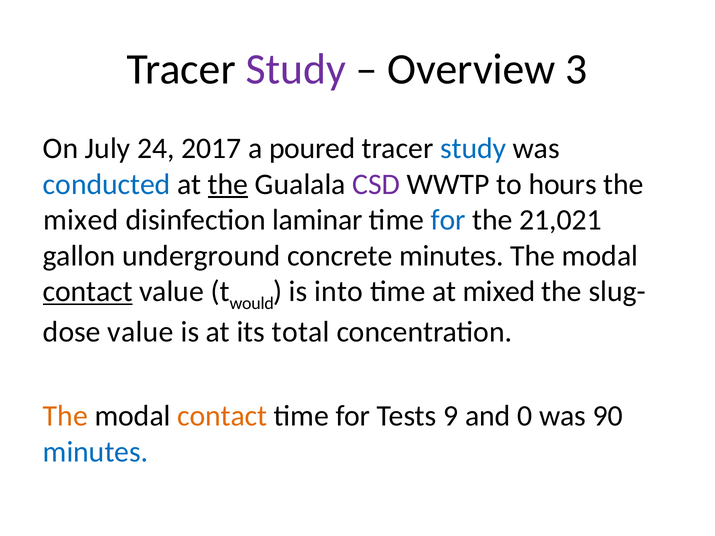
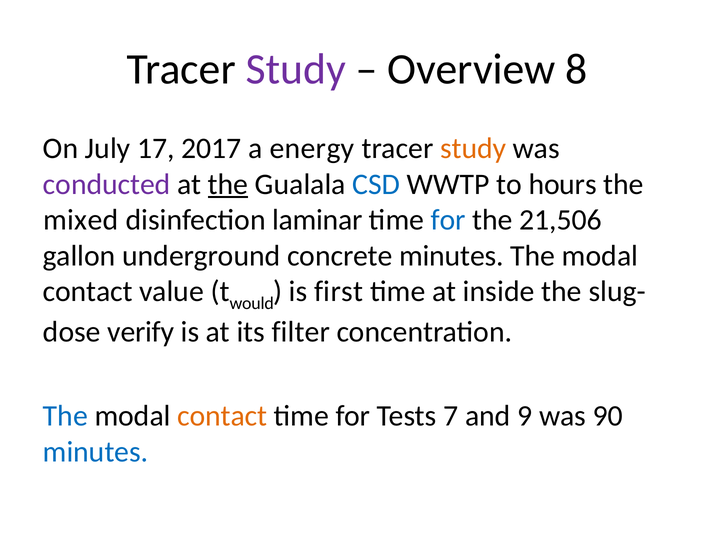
3: 3 -> 8
24: 24 -> 17
poured: poured -> energy
study at (473, 149) colour: blue -> orange
conducted colour: blue -> purple
CSD colour: purple -> blue
21,021: 21,021 -> 21,506
contact at (88, 292) underline: present -> none
into: into -> first
at mixed: mixed -> inside
value at (141, 332): value -> verify
total: total -> filter
The at (65, 416) colour: orange -> blue
9: 9 -> 7
0: 0 -> 9
